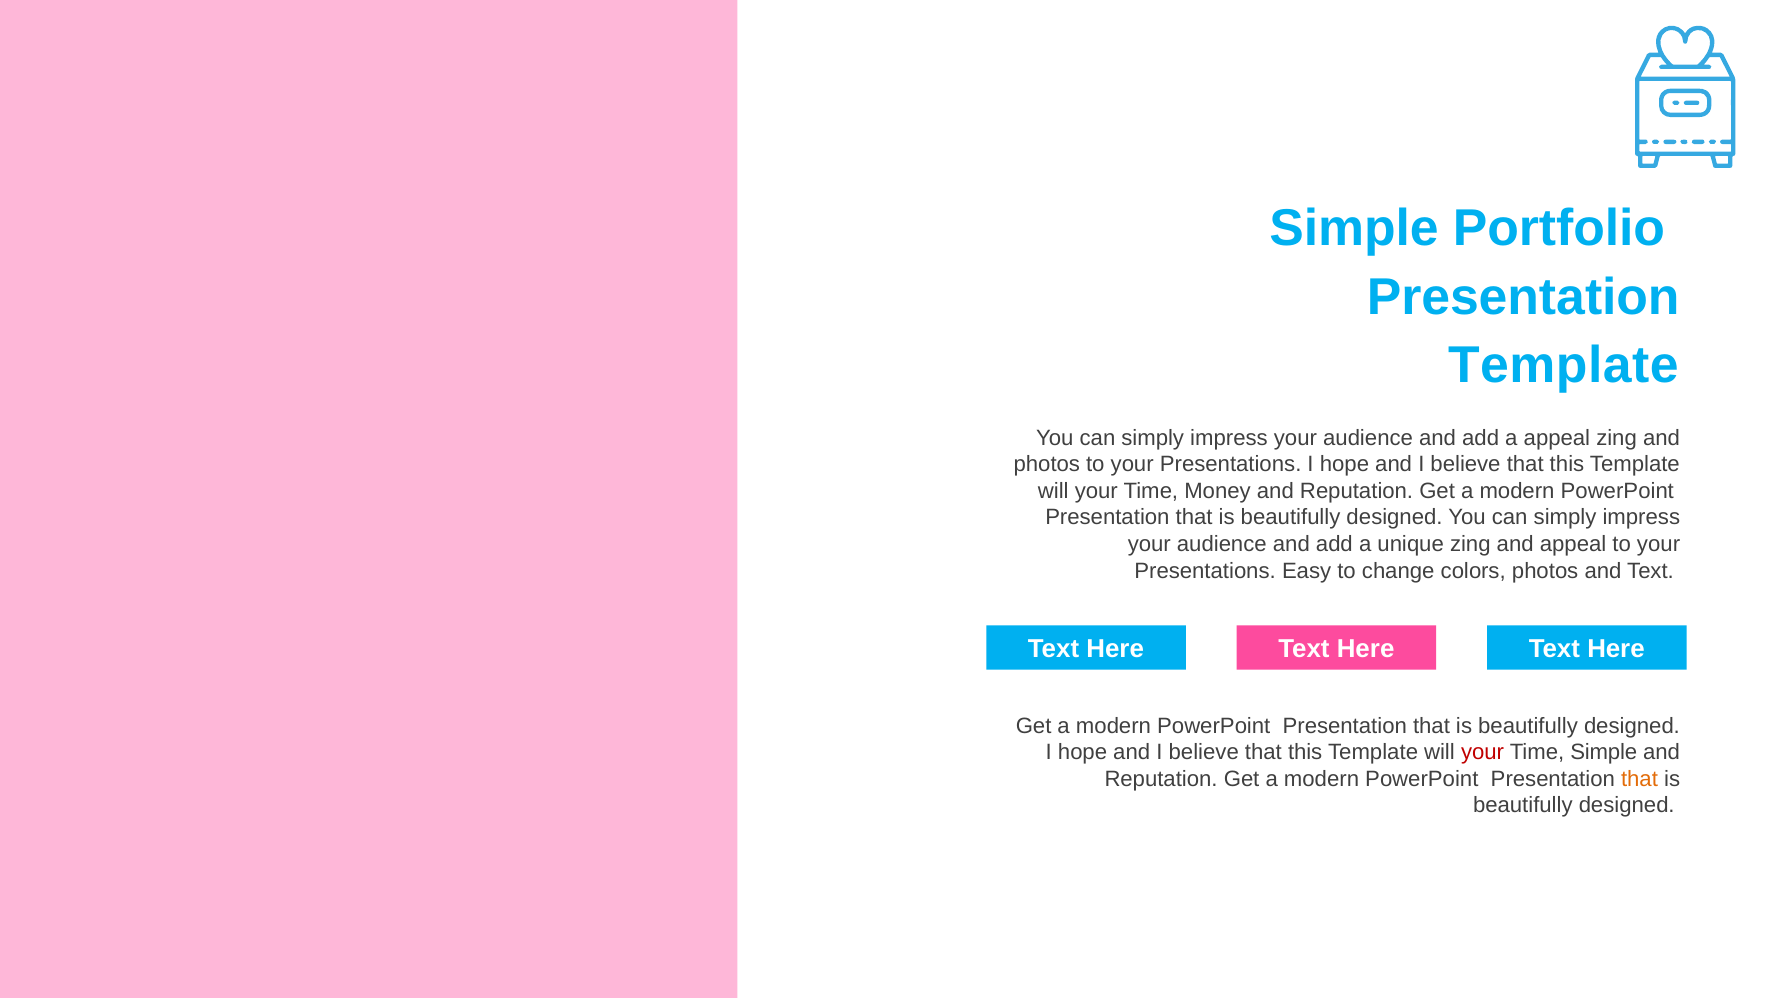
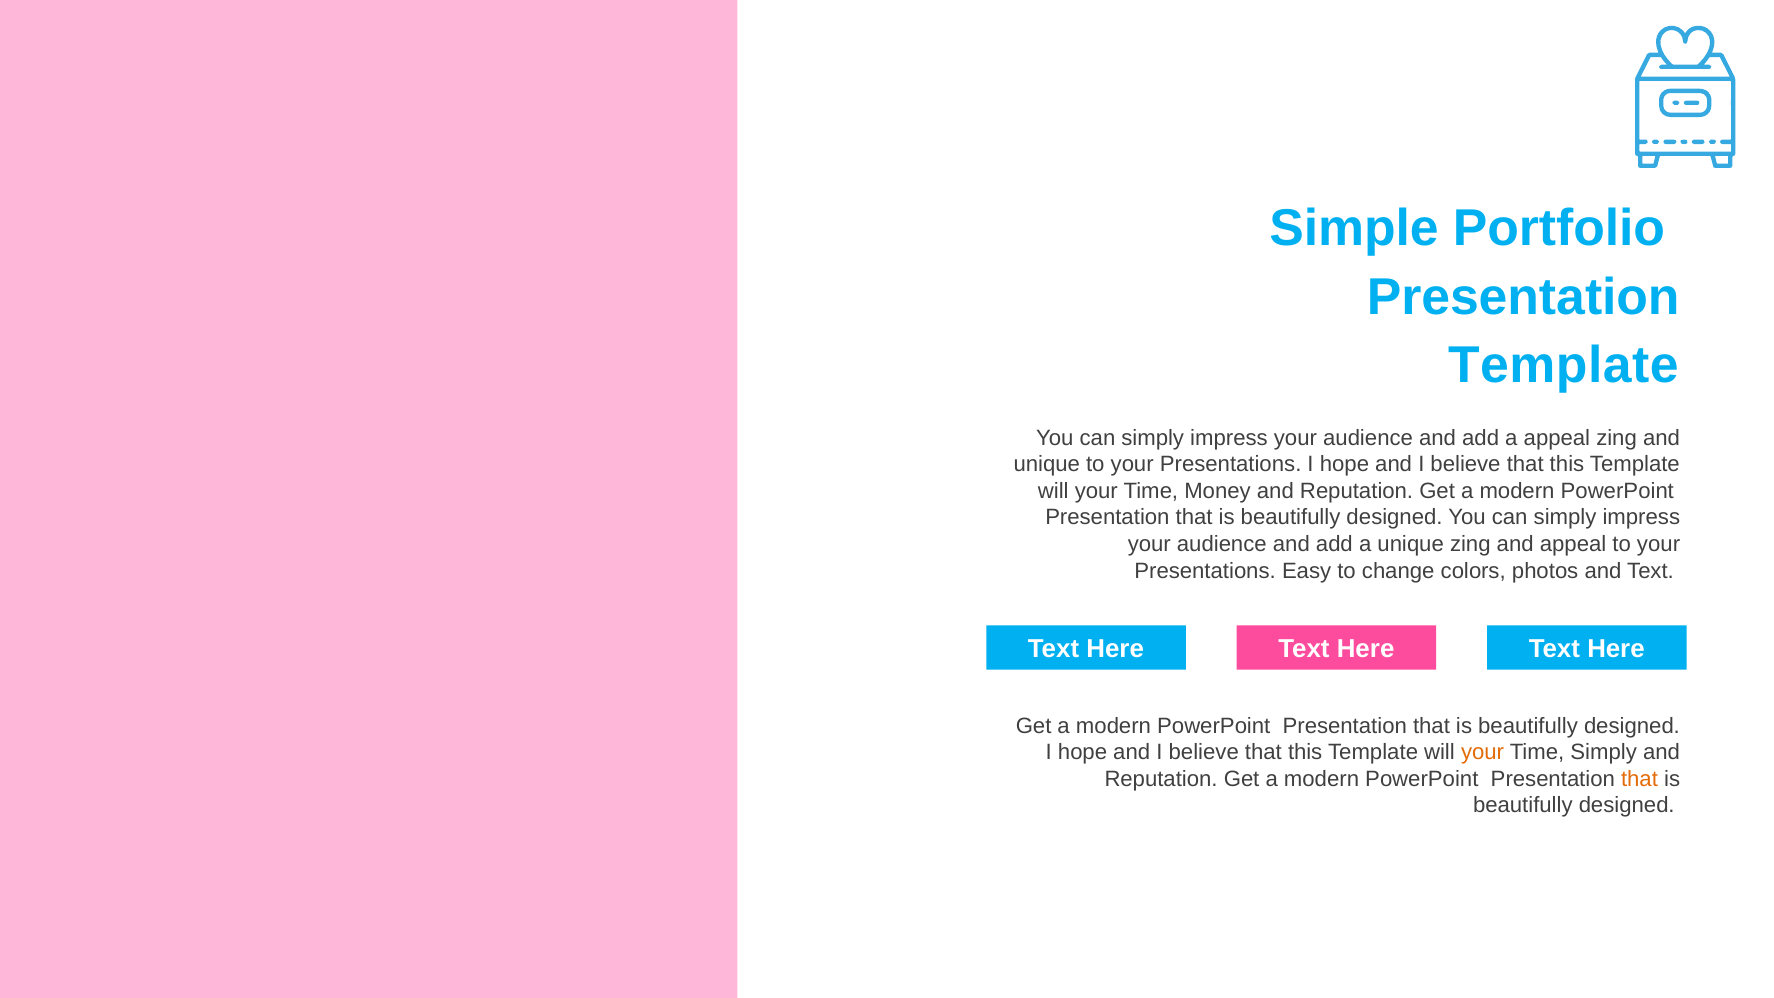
photos at (1047, 464): photos -> unique
your at (1483, 752) colour: red -> orange
Time Simple: Simple -> Simply
